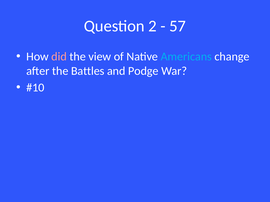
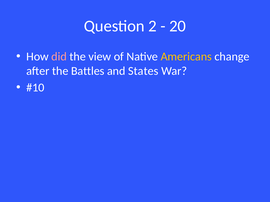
57: 57 -> 20
Americans colour: light blue -> yellow
Podge: Podge -> States
